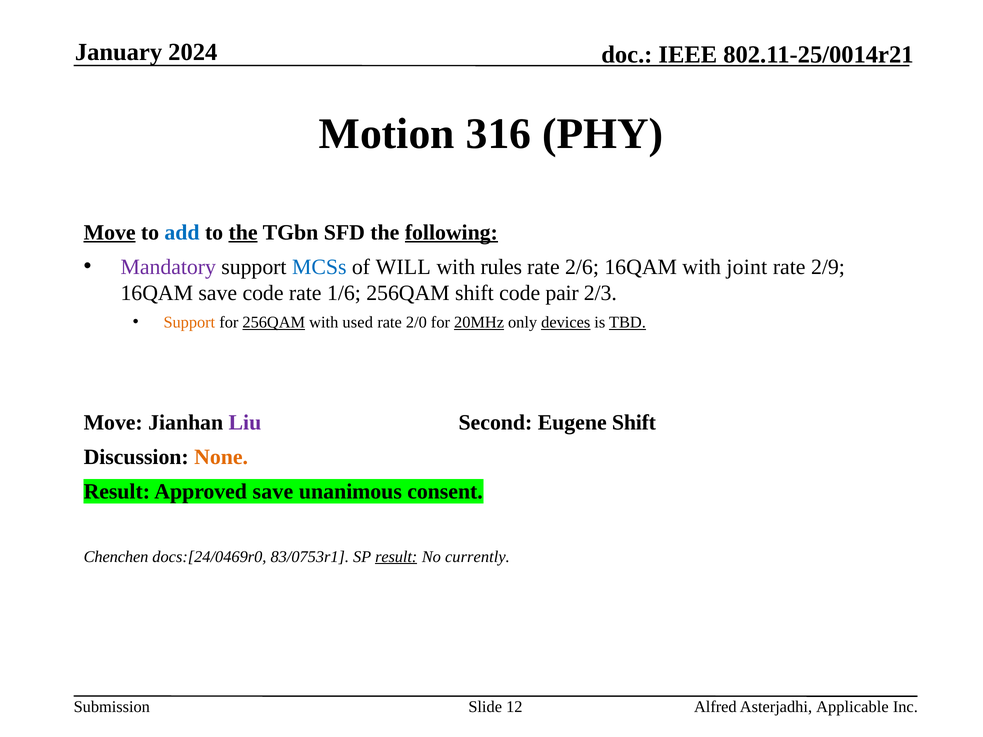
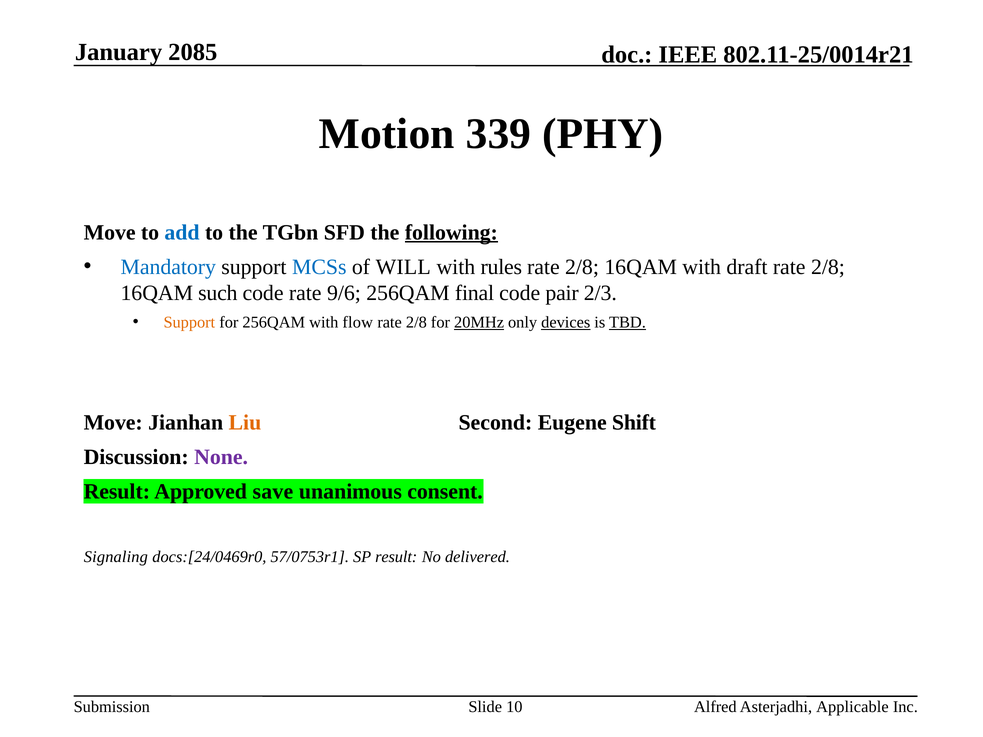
2024: 2024 -> 2085
316: 316 -> 339
Move at (110, 233) underline: present -> none
the at (243, 233) underline: present -> none
Mandatory colour: purple -> blue
2/6 at (582, 267): 2/6 -> 2/8
joint: joint -> draft
2/9 at (828, 267): 2/9 -> 2/8
16QAM save: save -> such
1/6: 1/6 -> 9/6
256QAM shift: shift -> final
256QAM at (274, 323) underline: present -> none
used: used -> flow
2/0 at (416, 323): 2/0 -> 2/8
Liu colour: purple -> orange
None colour: orange -> purple
Chenchen: Chenchen -> Signaling
83/0753r1: 83/0753r1 -> 57/0753r1
result at (396, 557) underline: present -> none
currently: currently -> delivered
12: 12 -> 10
